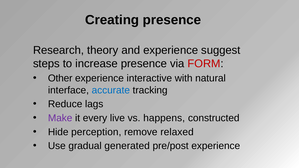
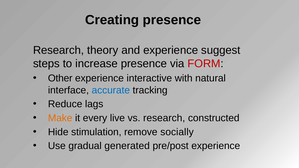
Make colour: purple -> orange
vs happens: happens -> research
perception: perception -> stimulation
relaxed: relaxed -> socially
